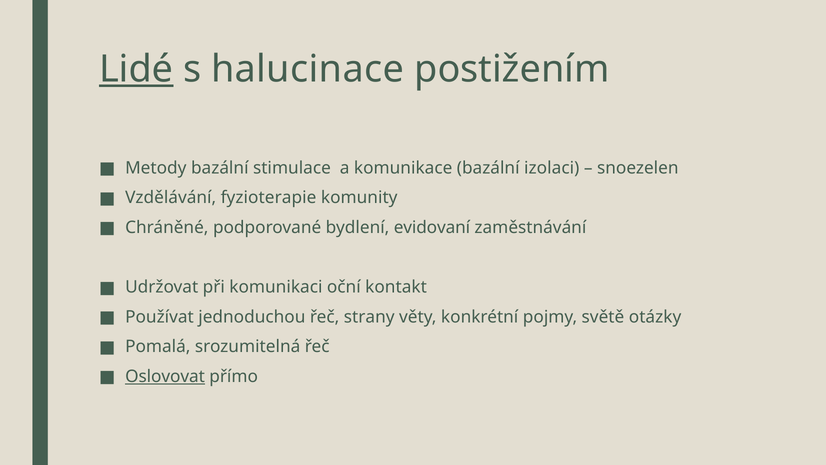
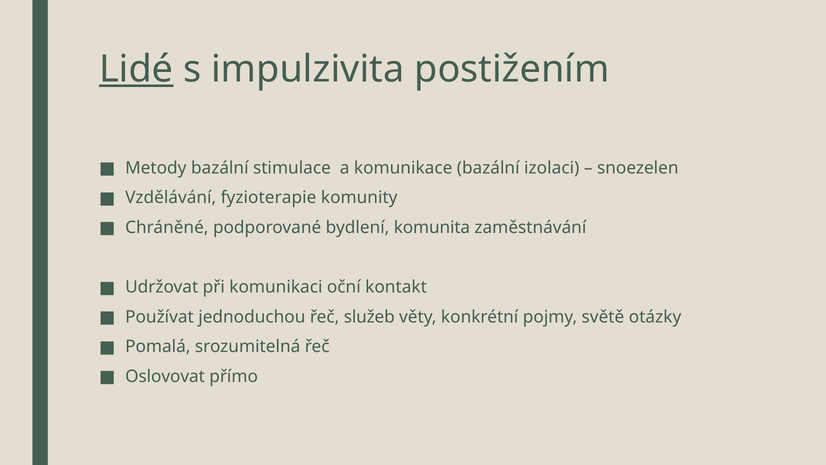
halucinace: halucinace -> impulzivita
evidovaní: evidovaní -> komunita
strany: strany -> služeb
Oslovovat underline: present -> none
